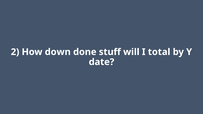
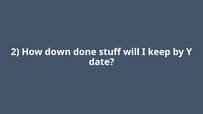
total: total -> keep
